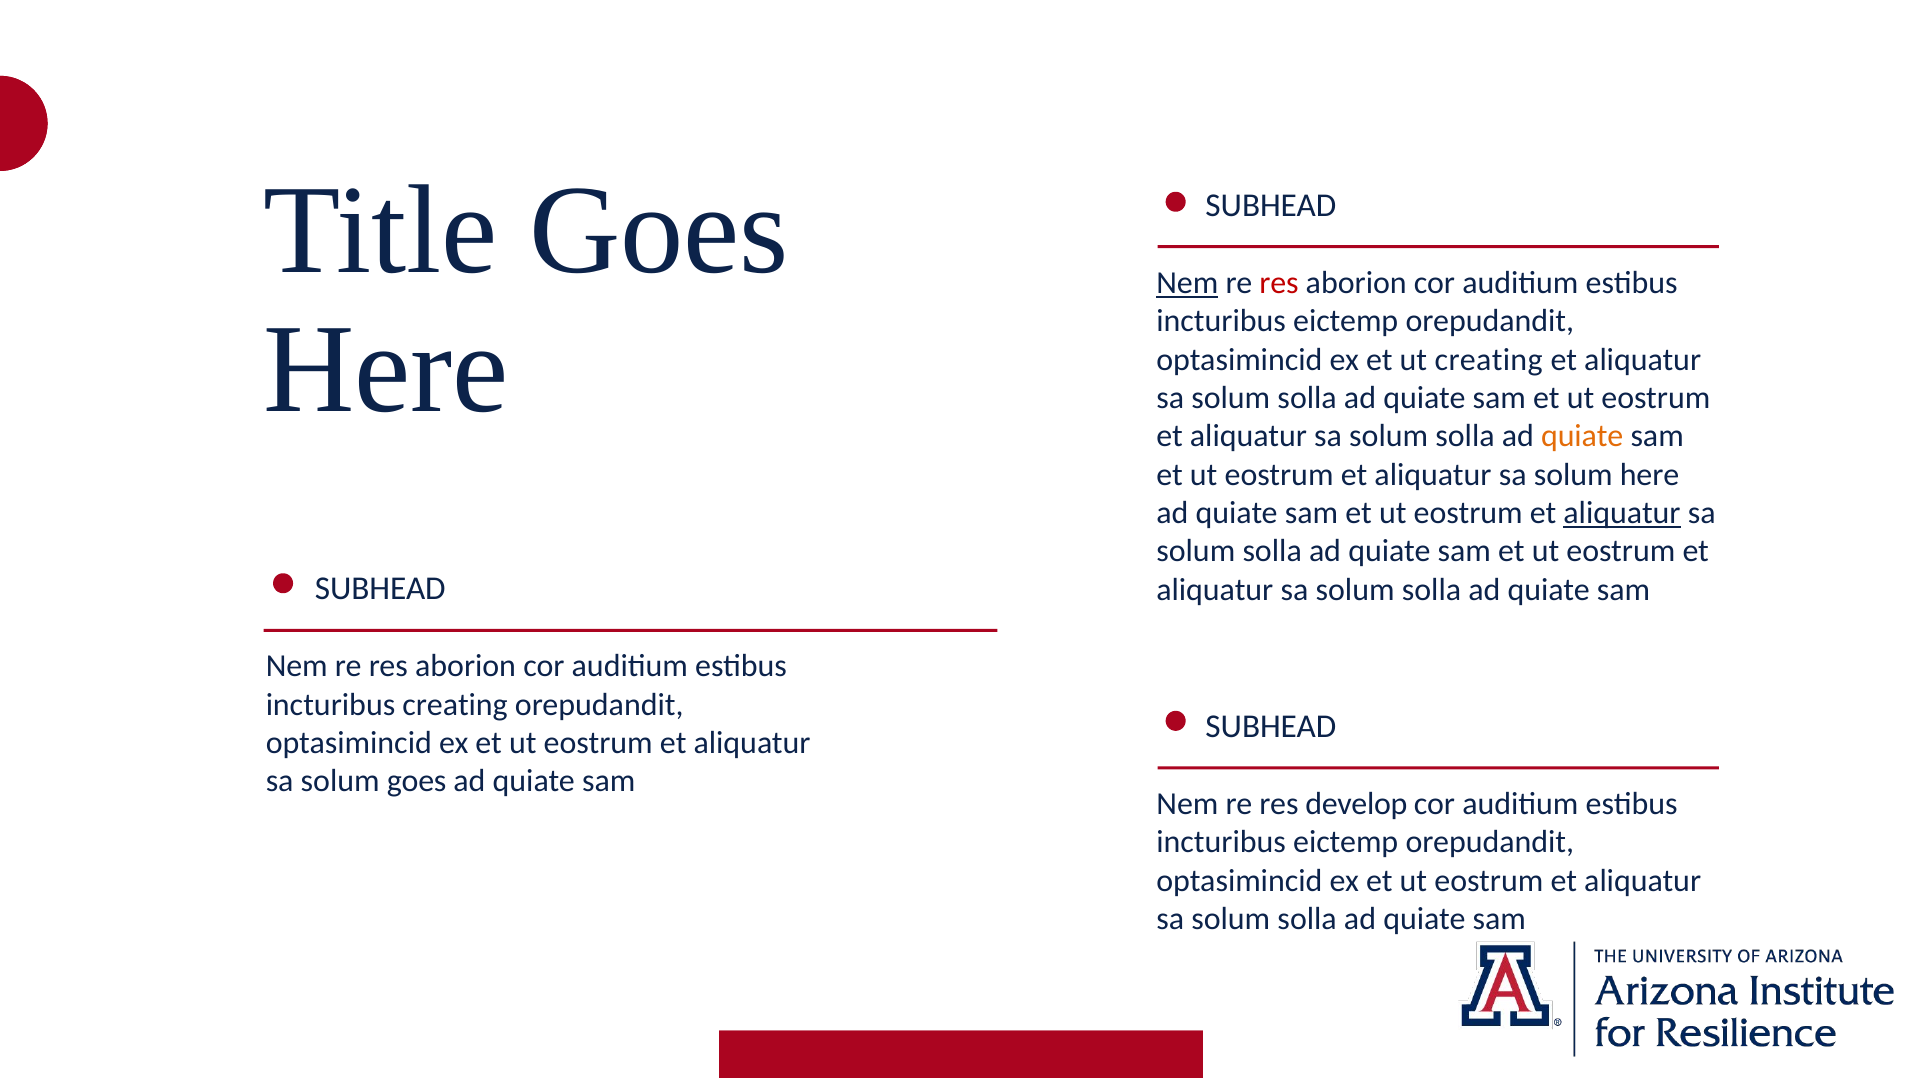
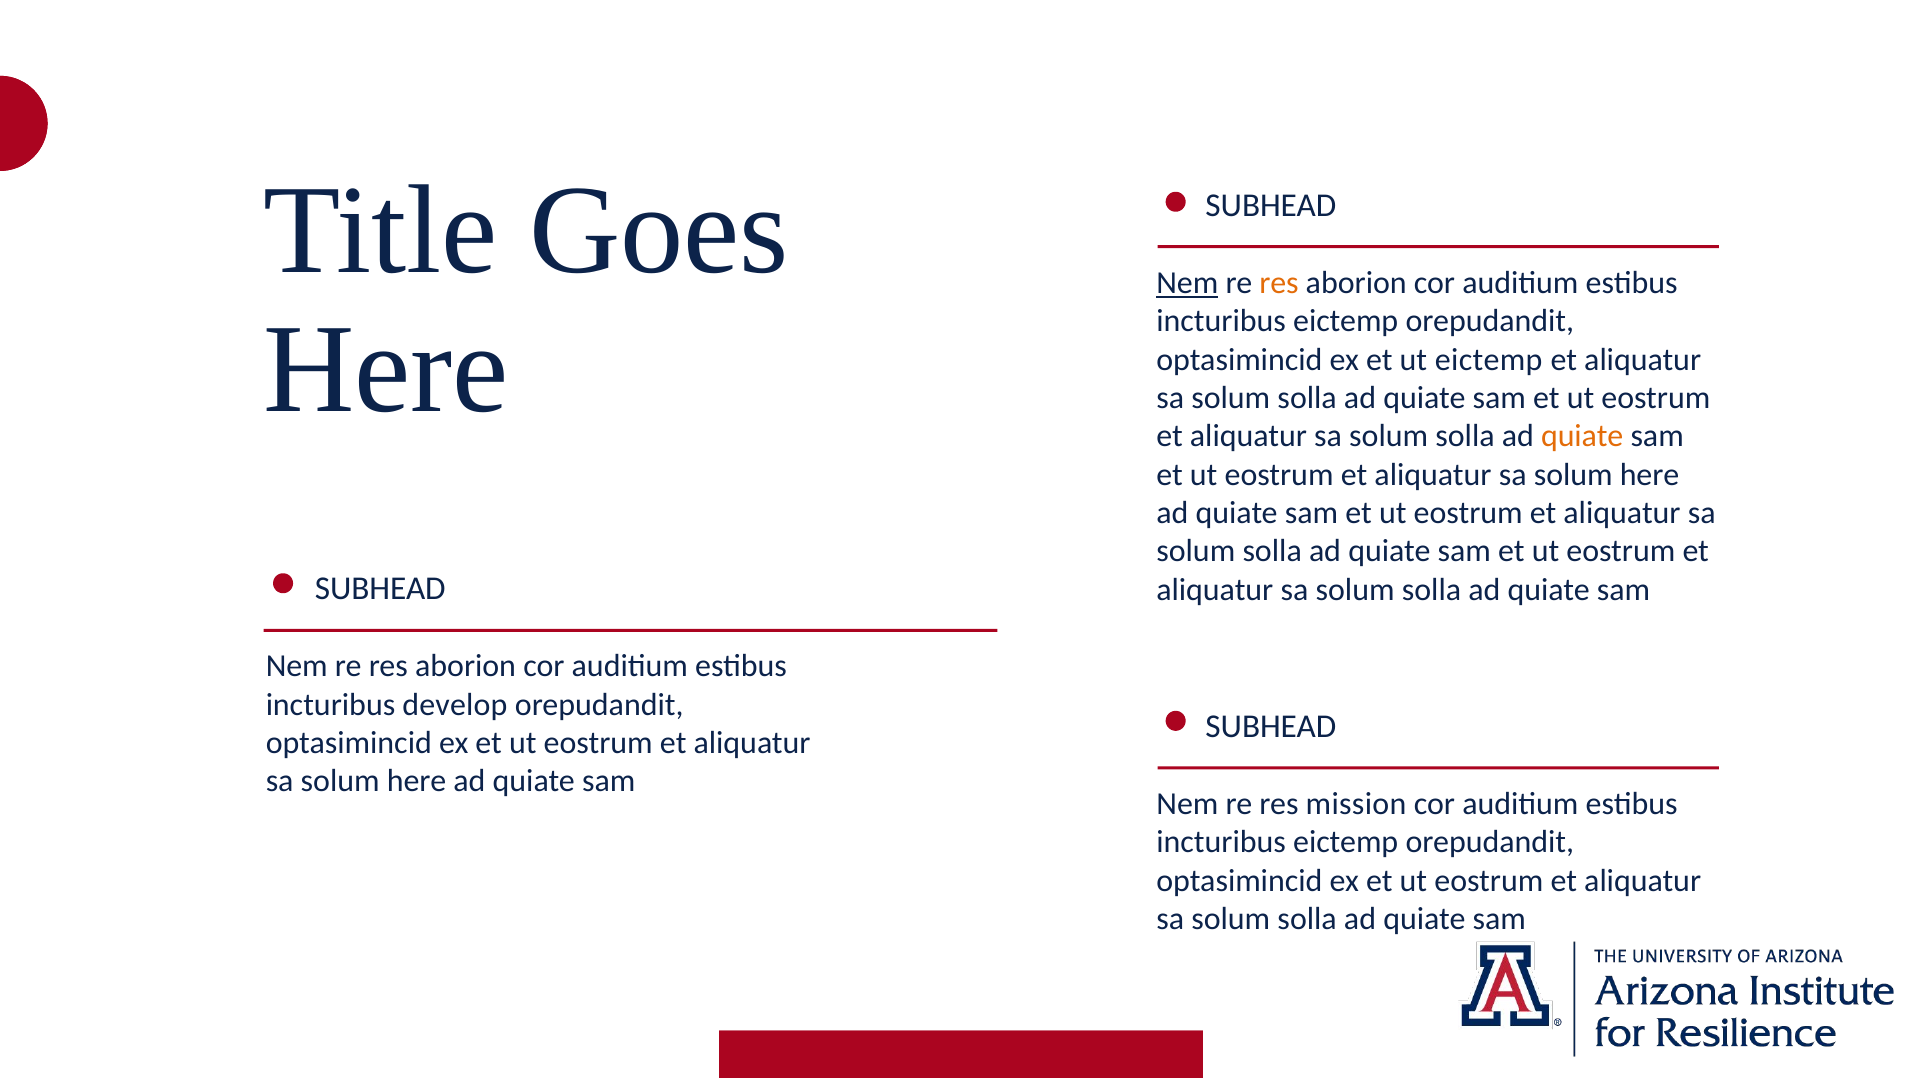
res at (1279, 283) colour: red -> orange
ut creating: creating -> eictemp
aliquatur at (1622, 513) underline: present -> none
incturibus creating: creating -> develop
goes at (417, 782): goes -> here
develop: develop -> mission
